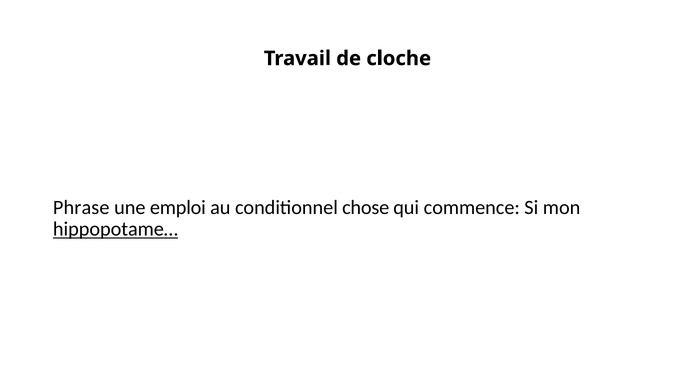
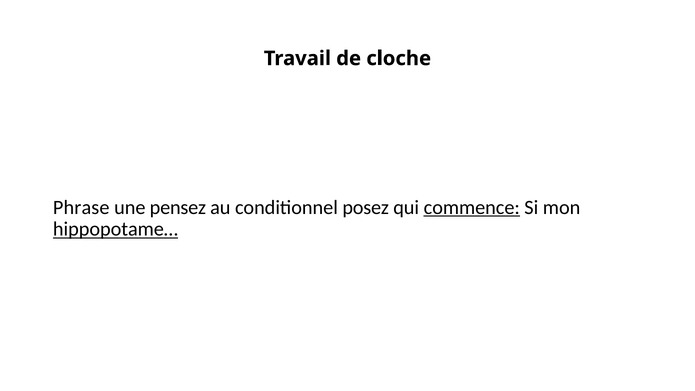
emploi: emploi -> pensez
chose: chose -> posez
commence underline: none -> present
